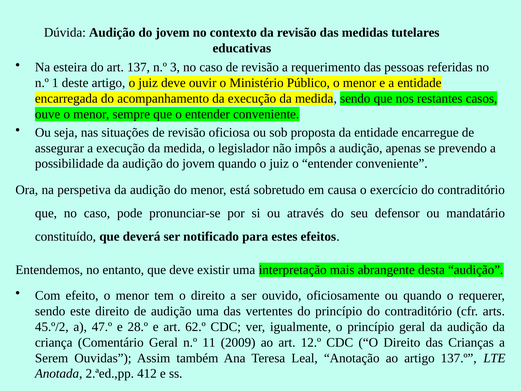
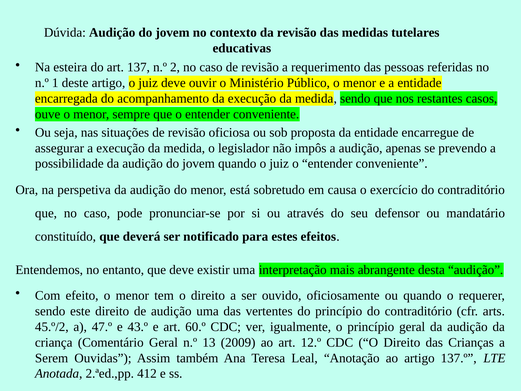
3: 3 -> 2
28.º: 28.º -> 43.º
62.º: 62.º -> 60.º
11: 11 -> 13
